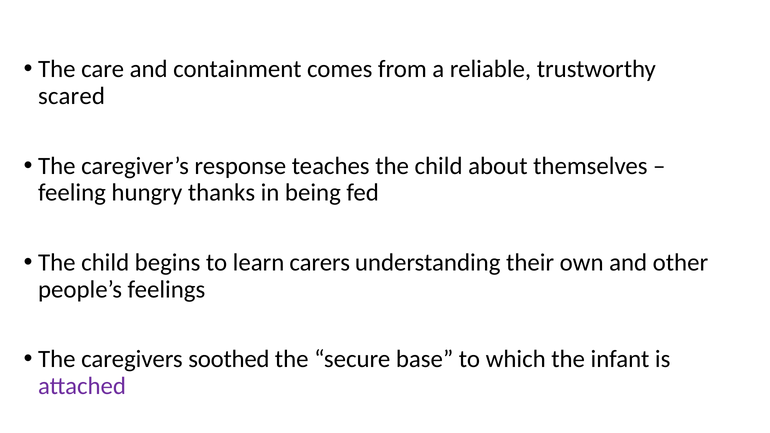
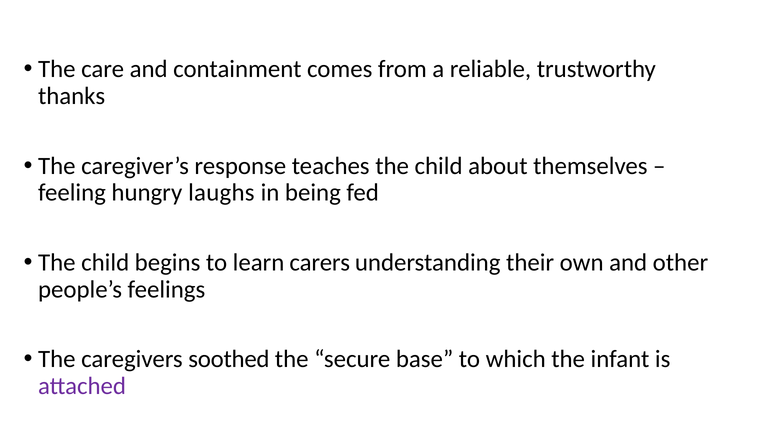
scared: scared -> thanks
thanks: thanks -> laughs
